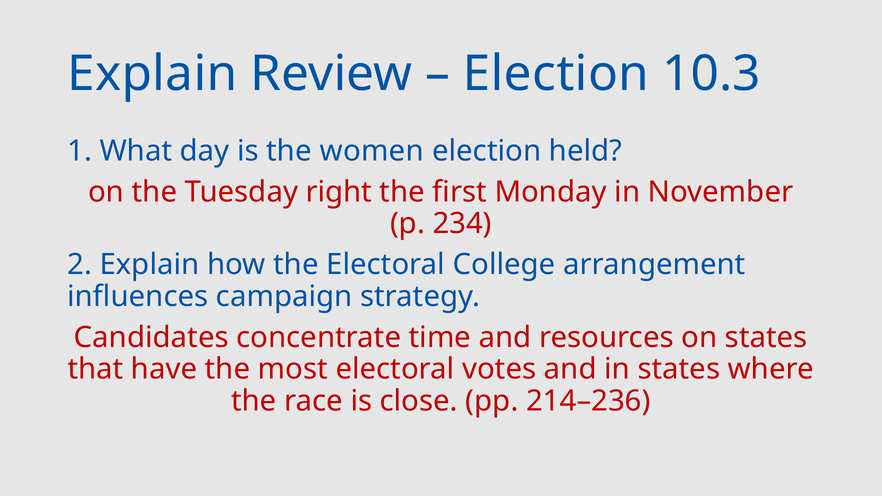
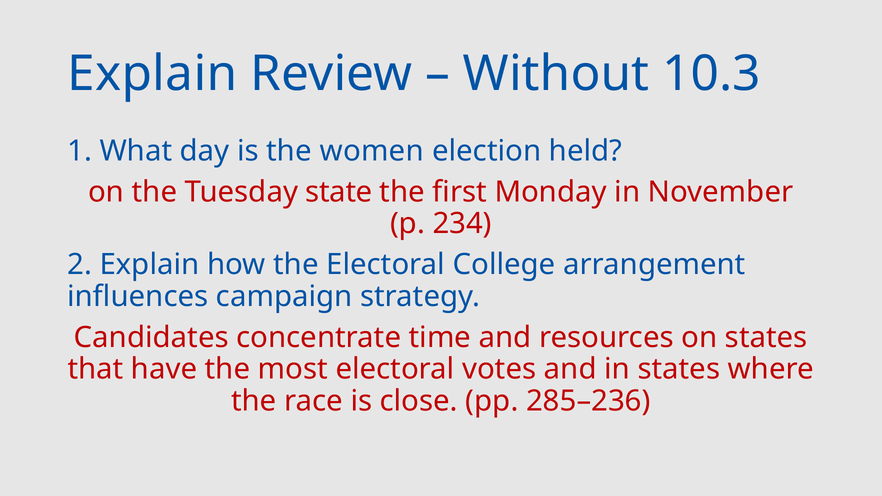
Election at (556, 74): Election -> Without
right: right -> state
214–236: 214–236 -> 285–236
